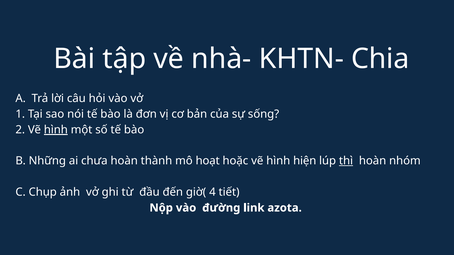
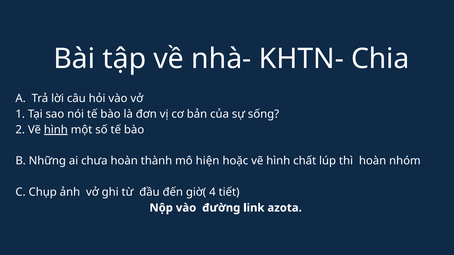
hoạt: hoạt -> hiện
hiện: hiện -> chất
thì underline: present -> none
